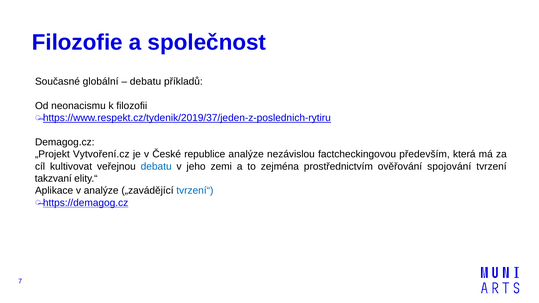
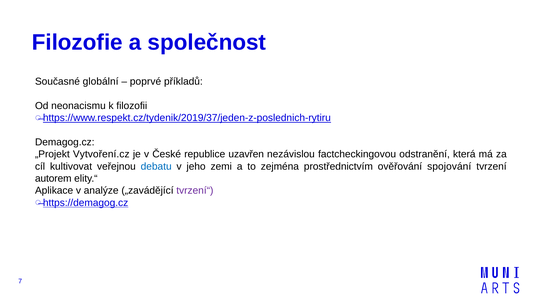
debatu at (146, 82): debatu -> poprvé
republice analýze: analýze -> uzavřen
především: především -> odstranění
takzvaní: takzvaní -> autorem
tvrzení“ colour: blue -> purple
